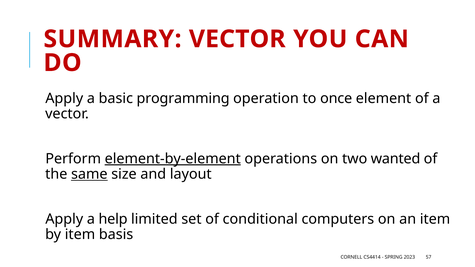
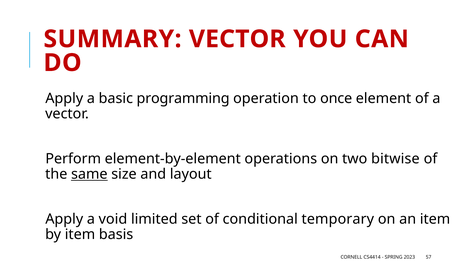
element-by-element underline: present -> none
wanted: wanted -> bitwise
help: help -> void
computers: computers -> temporary
